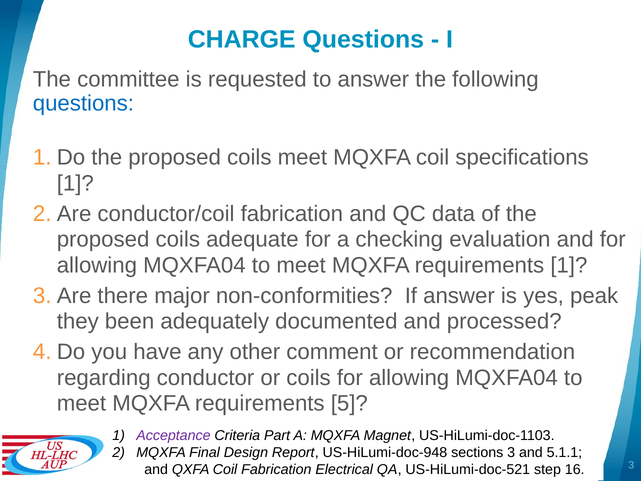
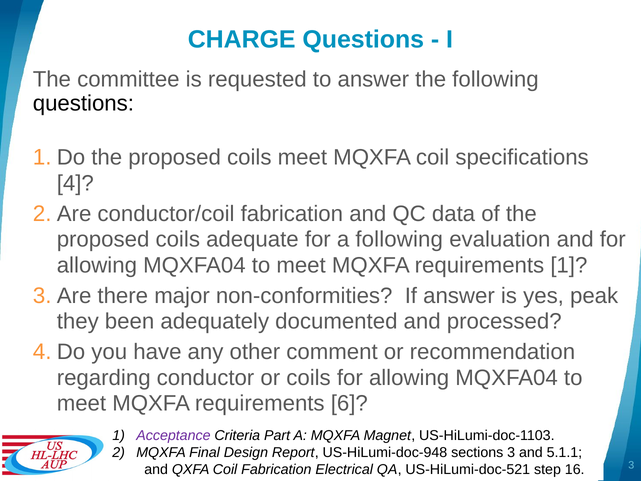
questions at (83, 103) colour: blue -> black
1 at (75, 183): 1 -> 4
a checking: checking -> following
5: 5 -> 6
